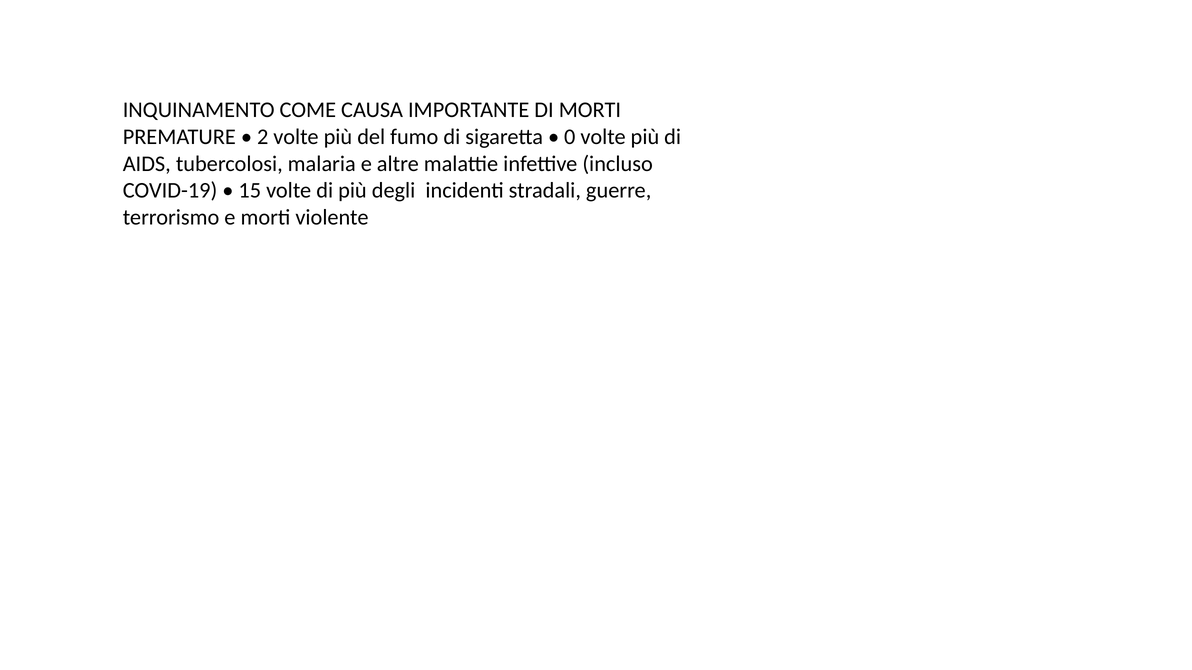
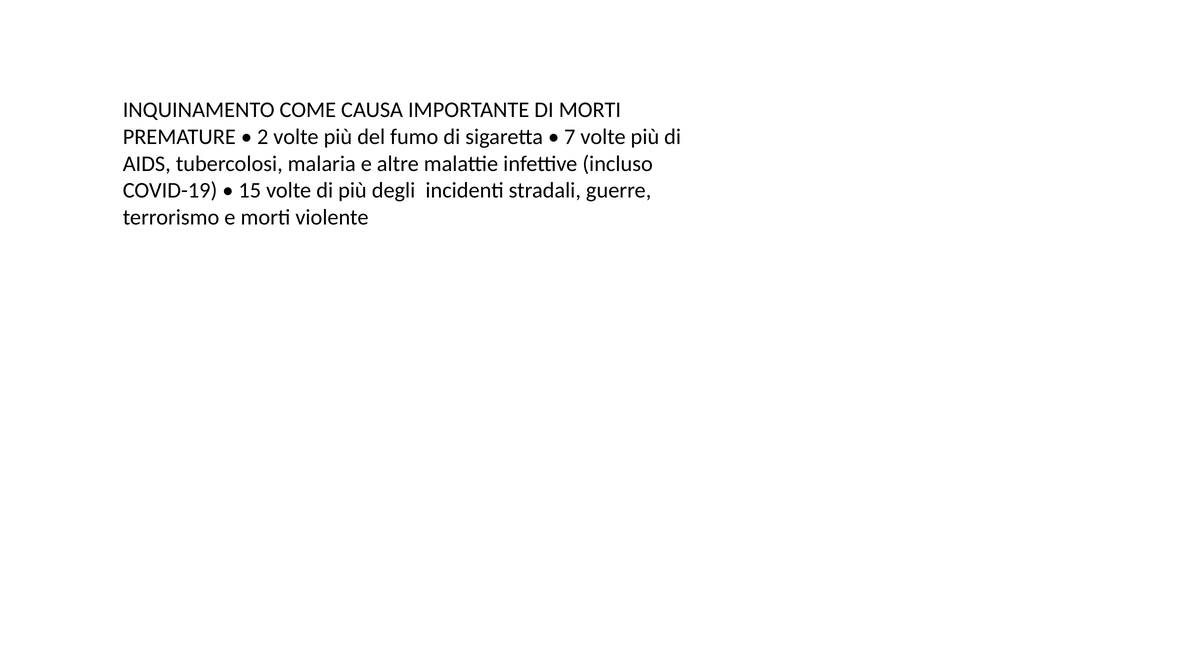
0: 0 -> 7
